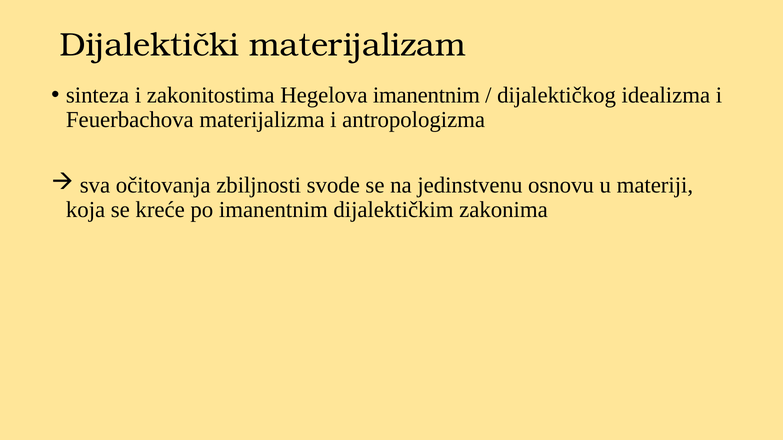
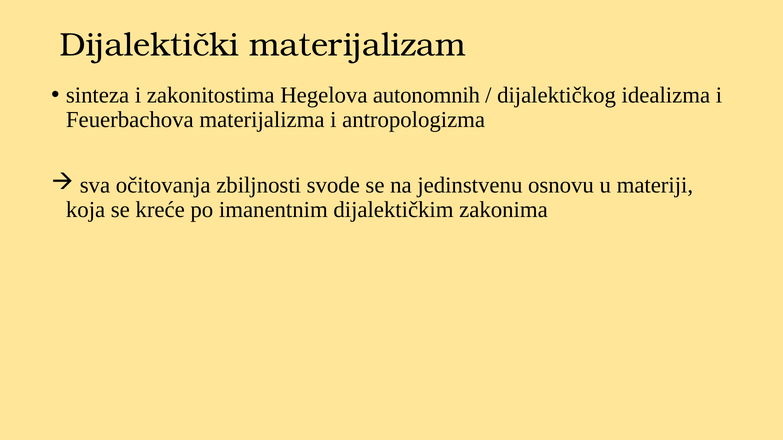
Hegelova imanentnim: imanentnim -> autonomnih
